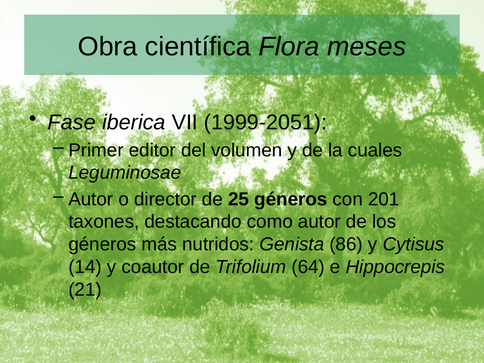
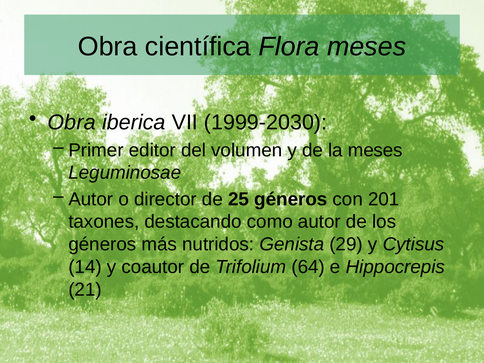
Fase at (72, 122): Fase -> Obra
1999-2051: 1999-2051 -> 1999-2030
la cuales: cuales -> meses
86: 86 -> 29
